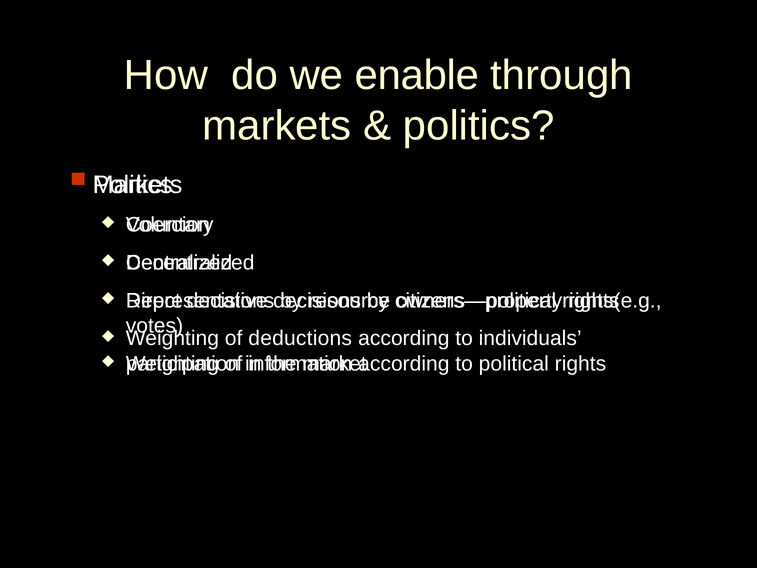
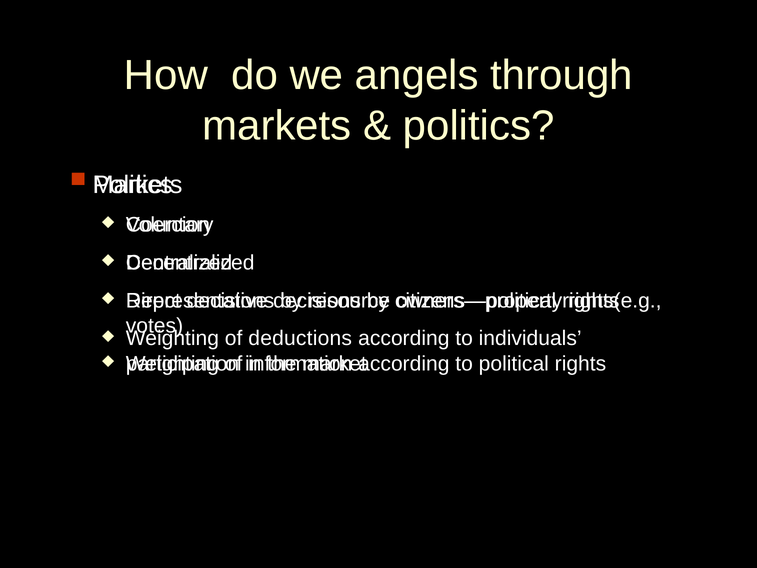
enable: enable -> angels
